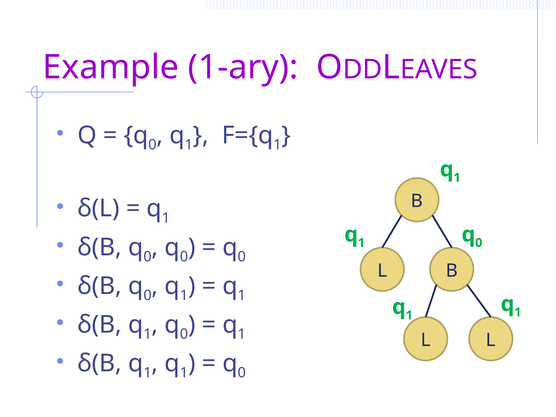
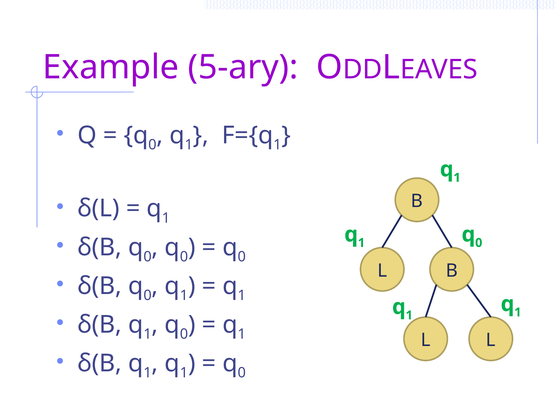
1-ary: 1-ary -> 5-ary
